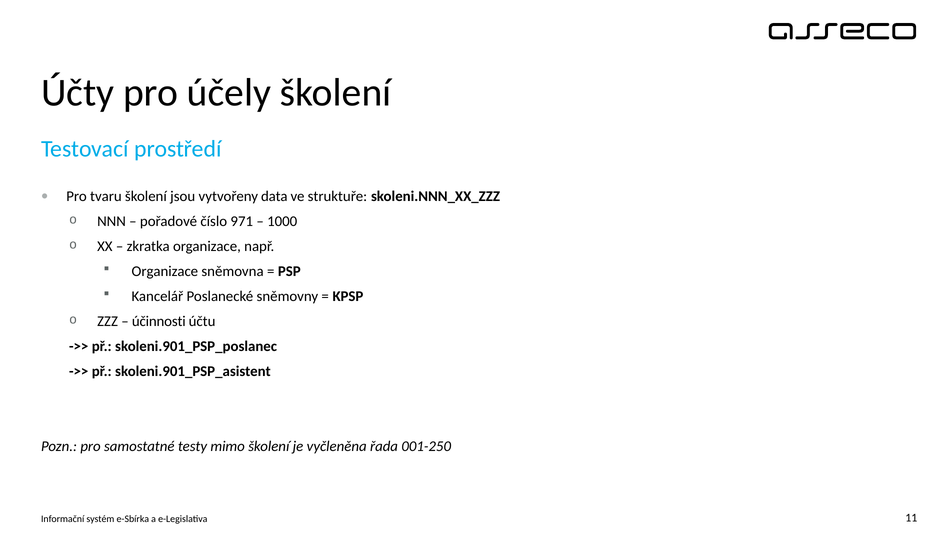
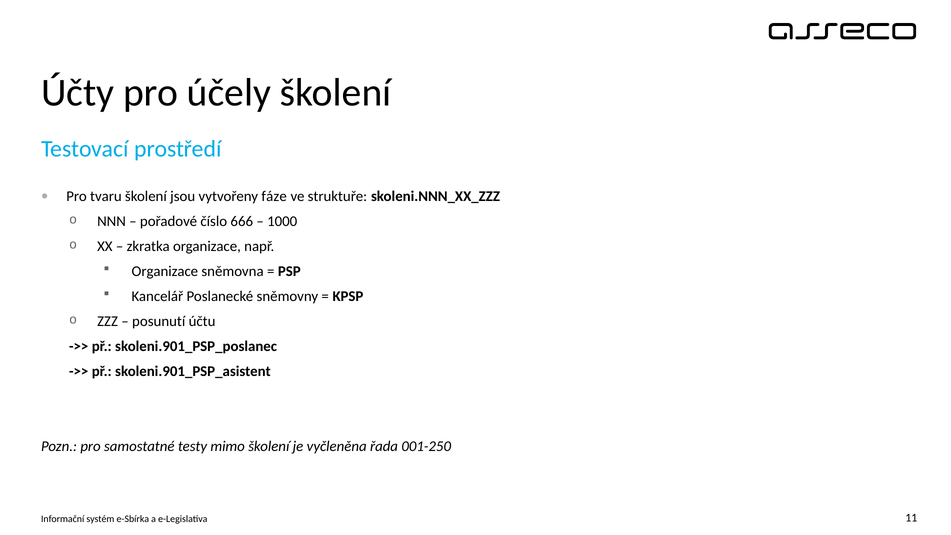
data: data -> fáze
971: 971 -> 666
účinnosti: účinnosti -> posunutí
